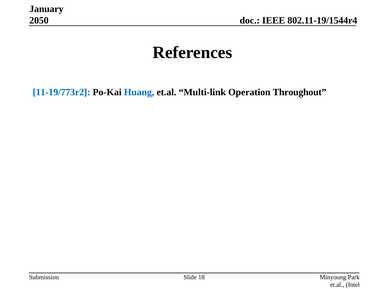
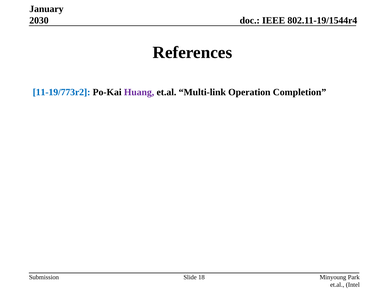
2050: 2050 -> 2030
Huang colour: blue -> purple
Throughout: Throughout -> Completion
